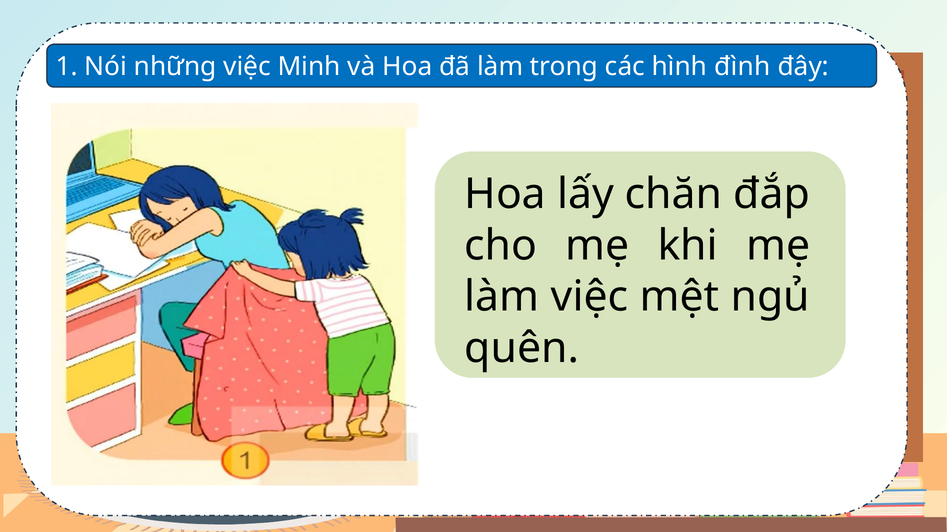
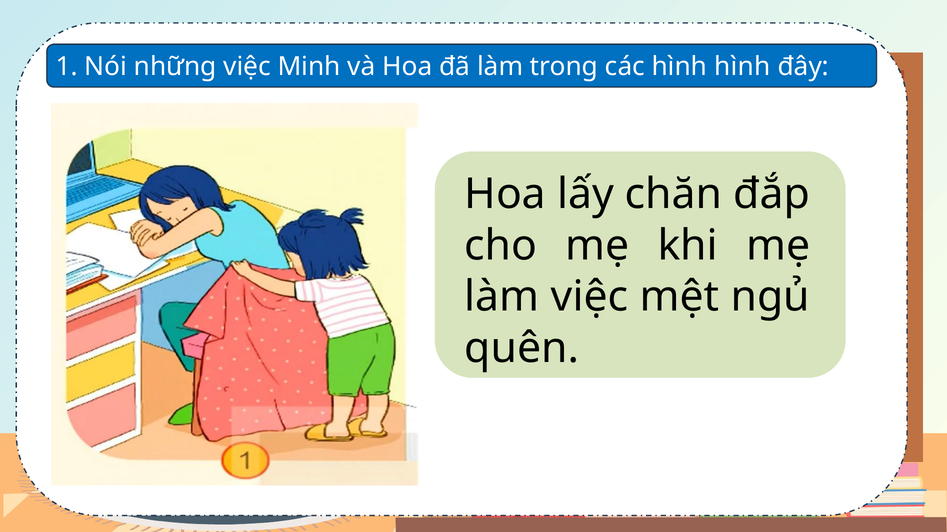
hình đình: đình -> hình
